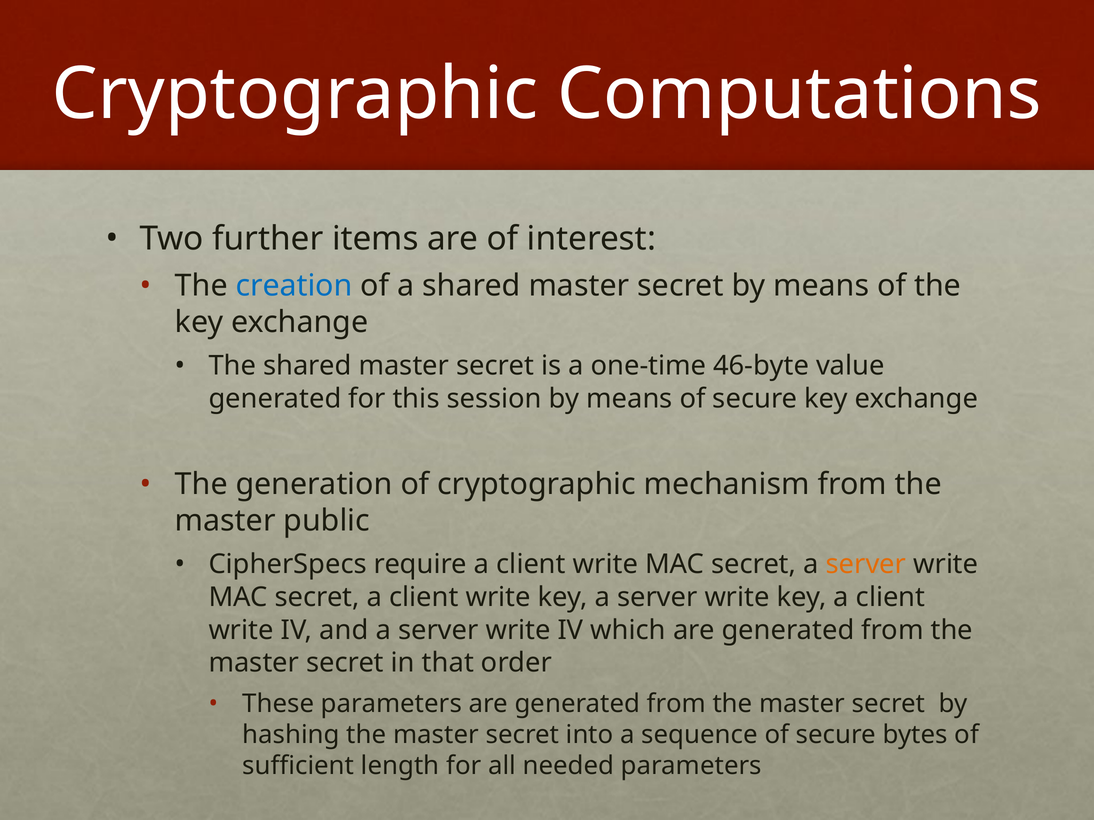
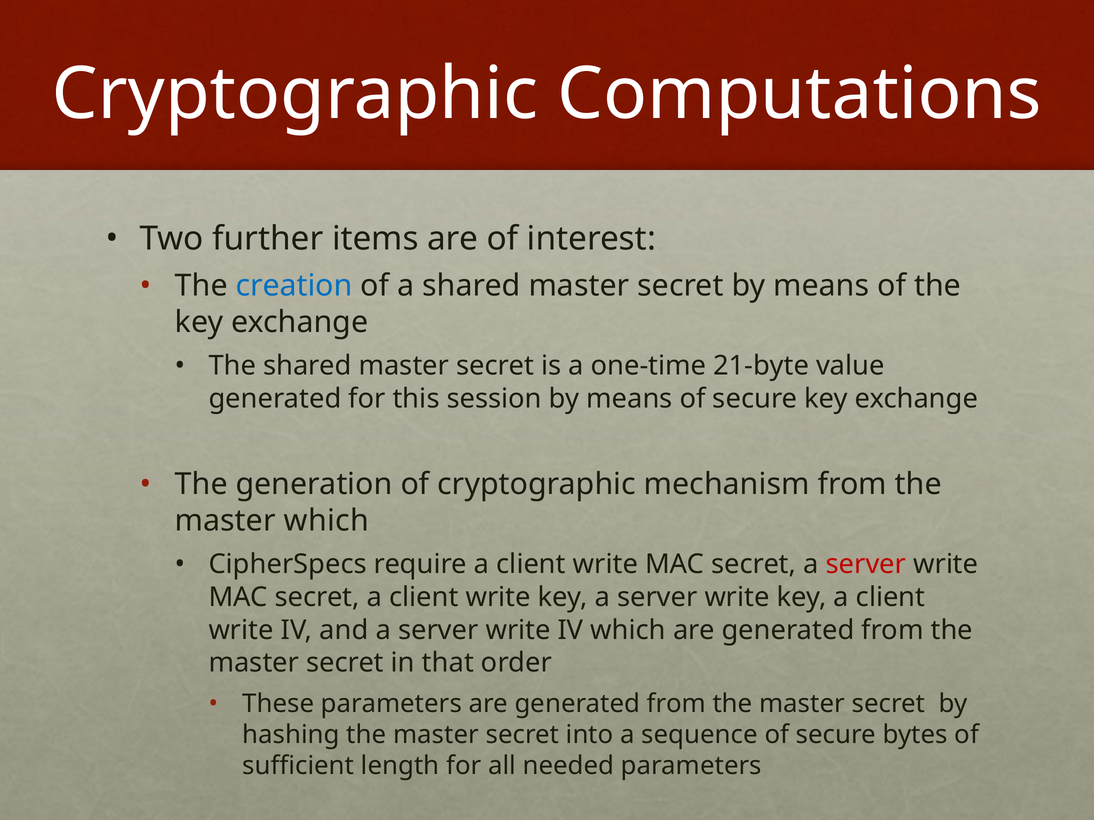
46-byte: 46-byte -> 21-byte
master public: public -> which
server at (866, 565) colour: orange -> red
